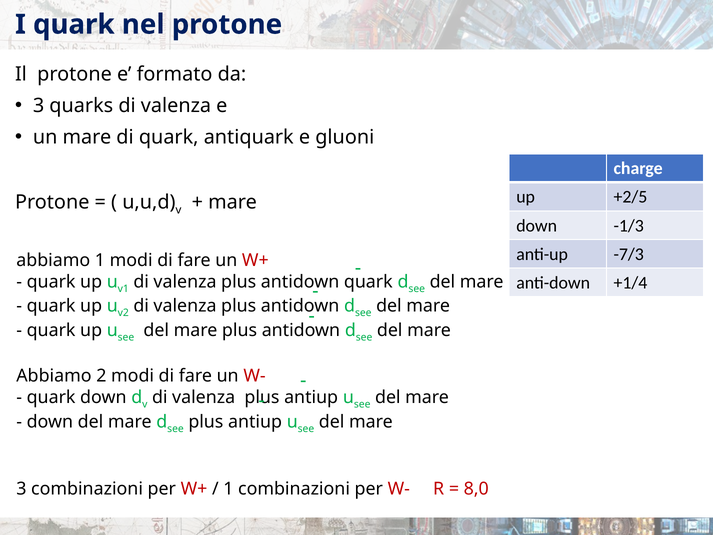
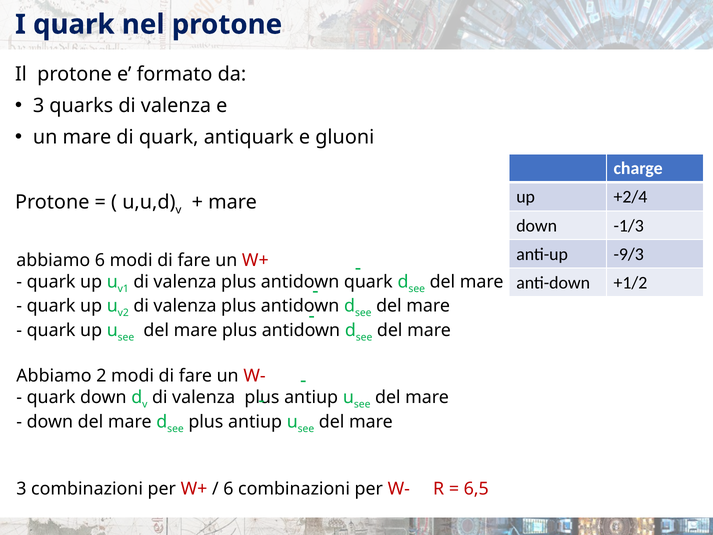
+2/5: +2/5 -> +2/4
-7/3: -7/3 -> -9/3
abbiamo 1: 1 -> 6
+1/4: +1/4 -> +1/2
1 at (228, 489): 1 -> 6
8,0: 8,0 -> 6,5
